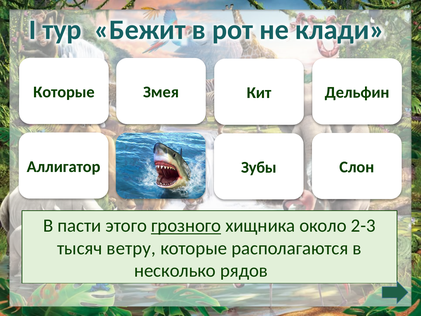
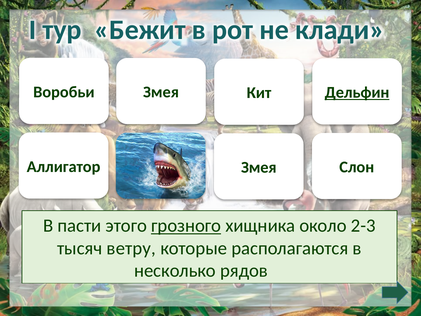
Которые at (64, 92): Которые -> Воробьи
Дельфин underline: none -> present
Аллигатор Зубы: Зубы -> Змея
